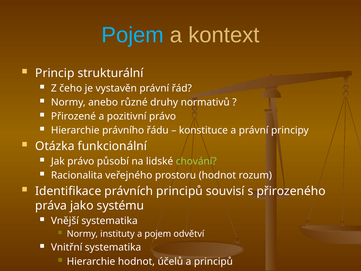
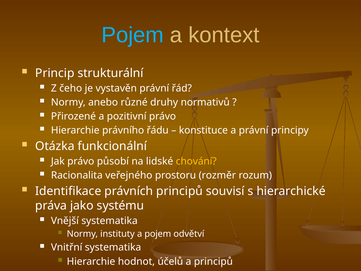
chování colour: light green -> yellow
prostoru hodnot: hodnot -> rozměr
přirozeného: přirozeného -> hierarchické
